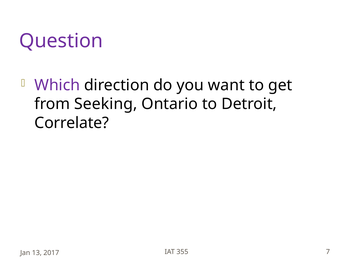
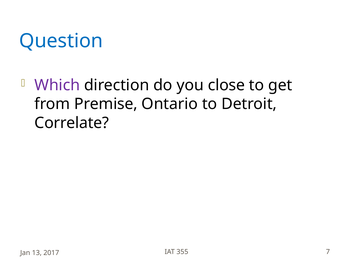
Question colour: purple -> blue
want: want -> close
Seeking: Seeking -> Premise
